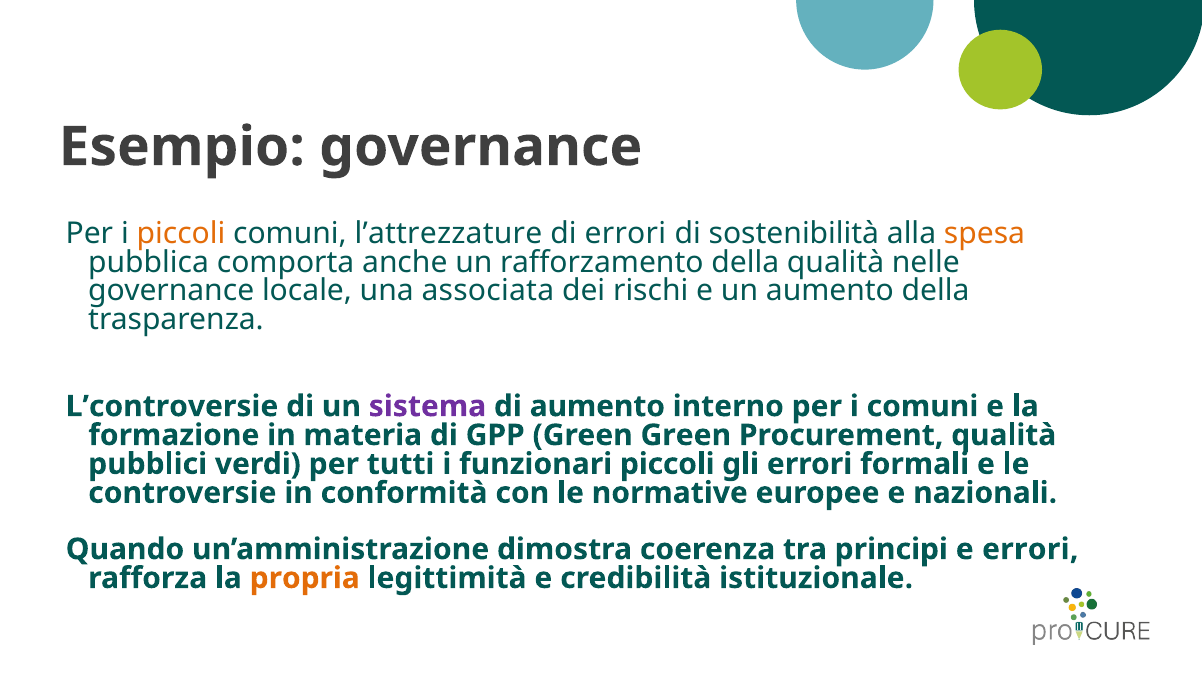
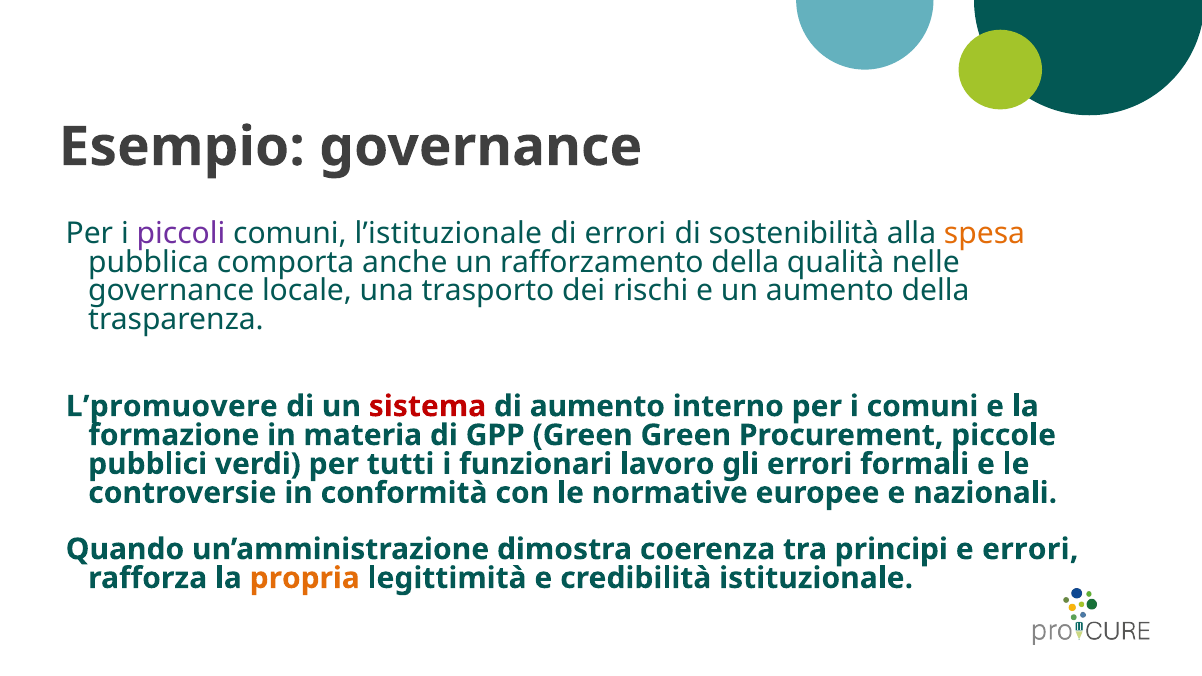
piccoli at (181, 233) colour: orange -> purple
l’attrezzature: l’attrezzature -> l’istituzionale
associata: associata -> trasporto
L’controversie: L’controversie -> L’promuovere
sistema colour: purple -> red
Procurement qualità: qualità -> piccole
funzionari piccoli: piccoli -> lavoro
